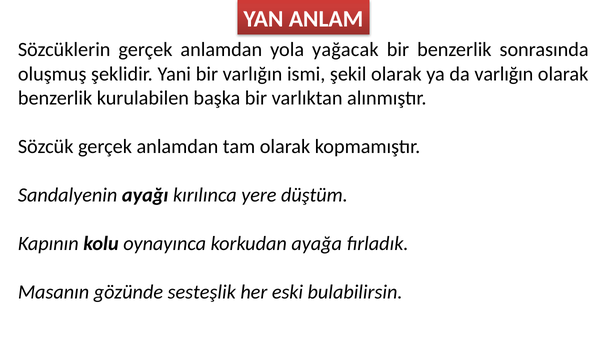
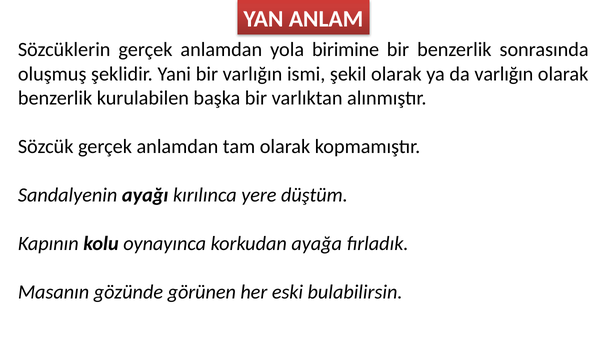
yağacak: yağacak -> birimine
sesteşlik: sesteşlik -> görünen
